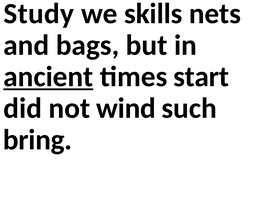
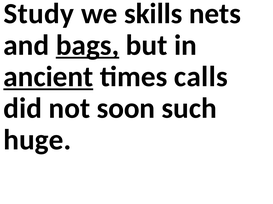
bags underline: none -> present
start: start -> calls
wind: wind -> soon
bring: bring -> huge
